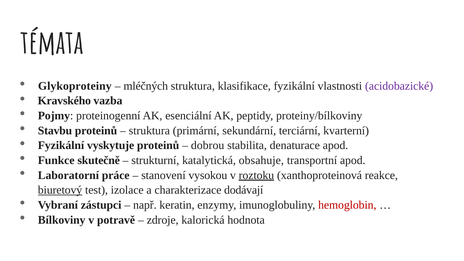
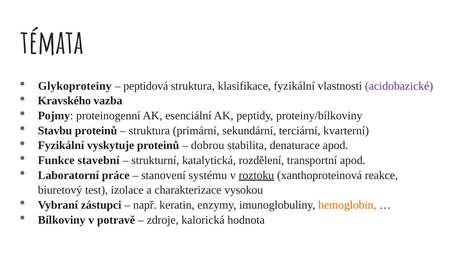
mléčných: mléčných -> peptidová
skutečně: skutečně -> stavební
obsahuje: obsahuje -> rozdělení
vysokou: vysokou -> systému
biuretový underline: present -> none
dodávají: dodávají -> vysokou
hemoglobin colour: red -> orange
